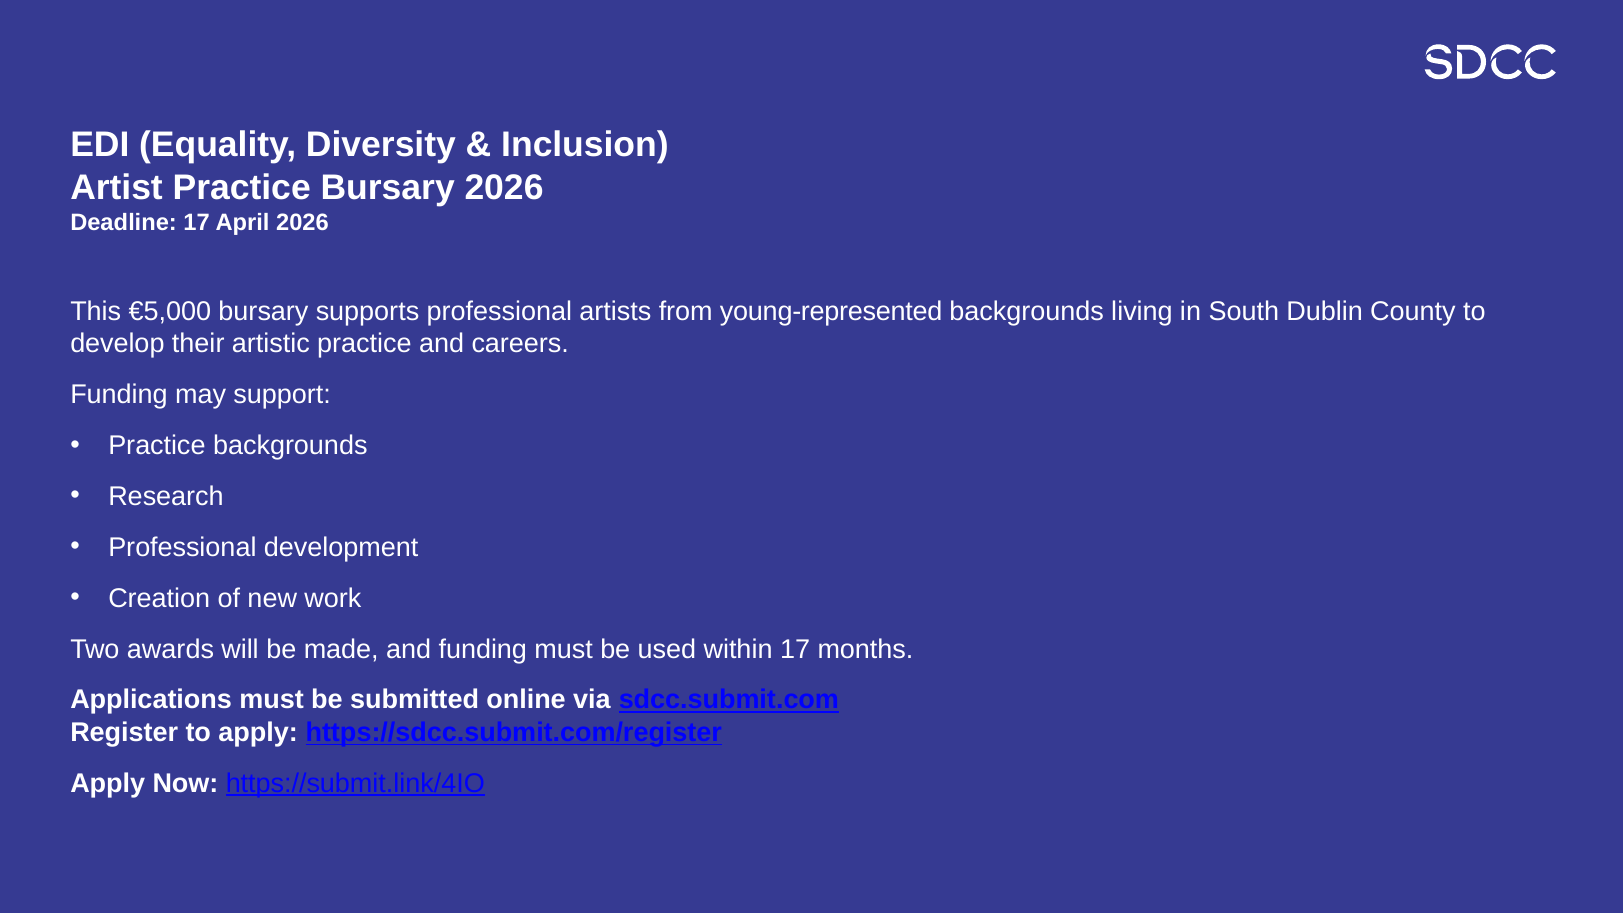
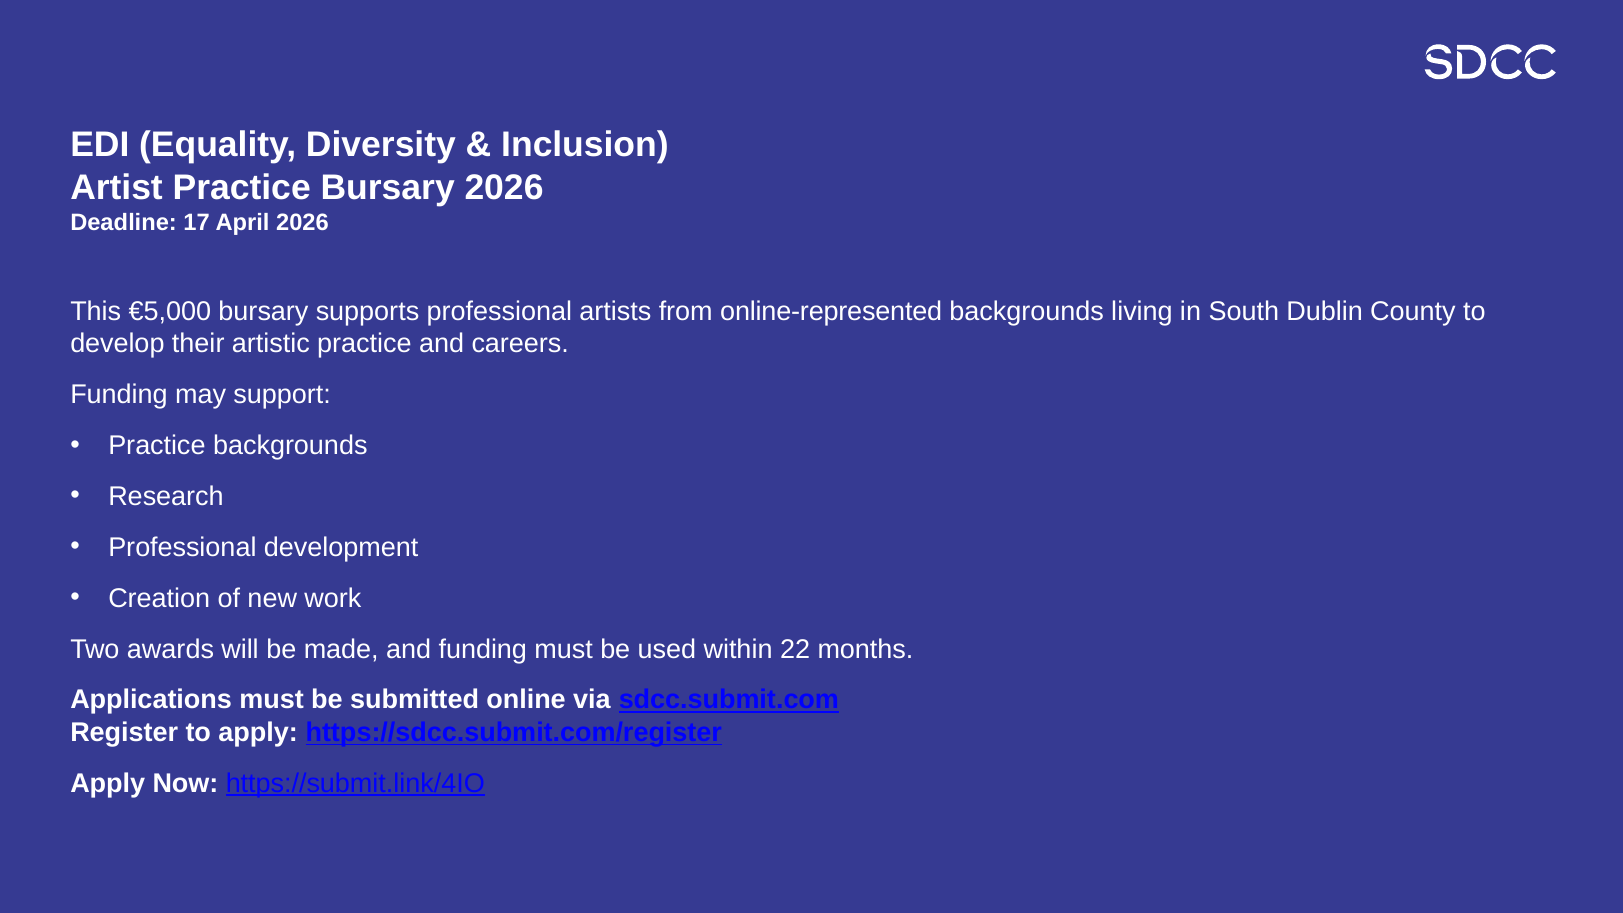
young-represented: young-represented -> online-represented
within 17: 17 -> 22
